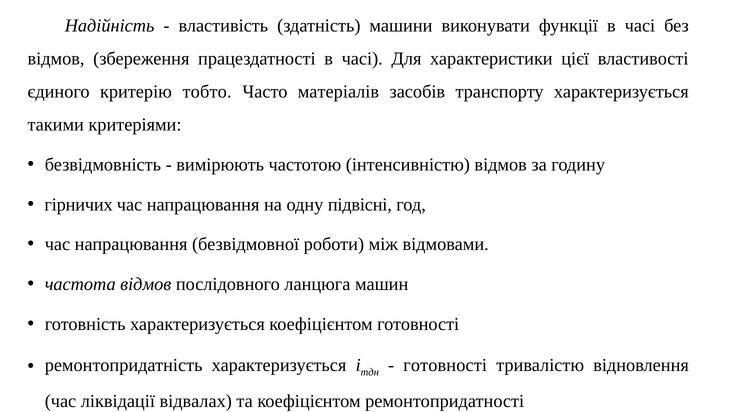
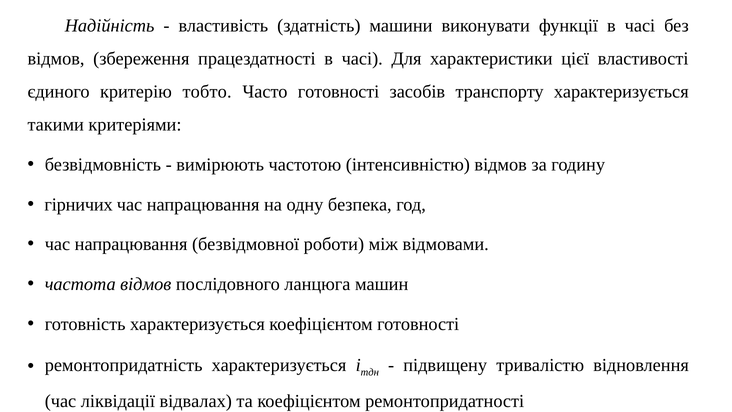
Часто матеріалів: матеріалів -> готовності
підвісні: підвісні -> безпека
готовності at (445, 365): готовності -> підвищену
